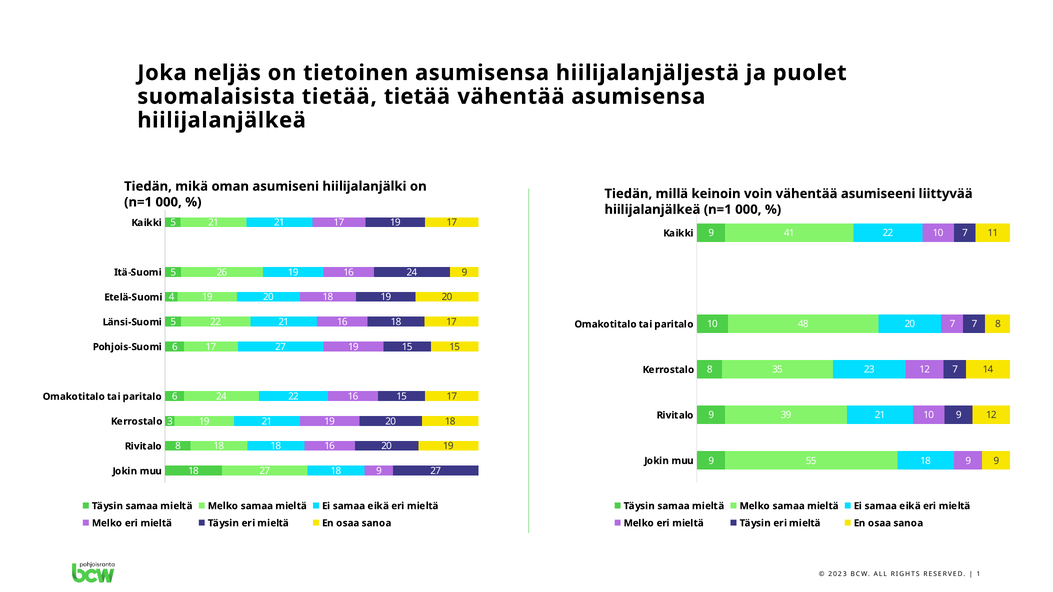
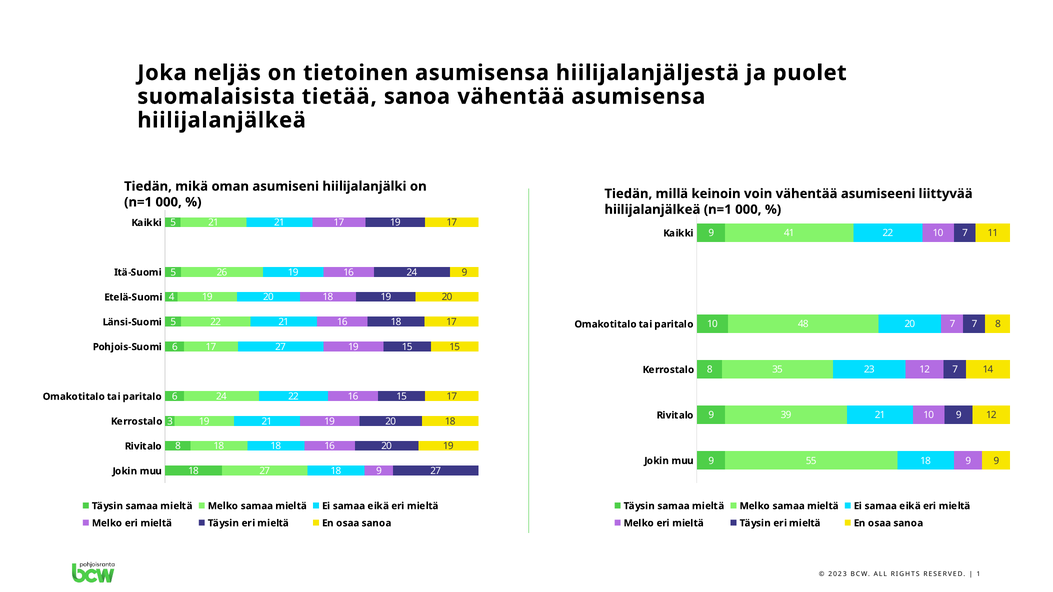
tietää tietää: tietää -> sanoa
